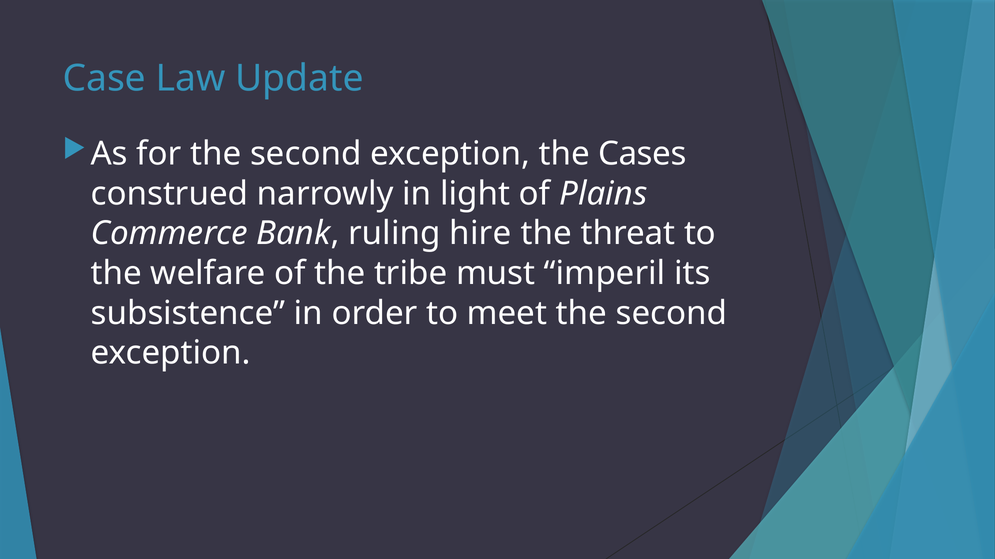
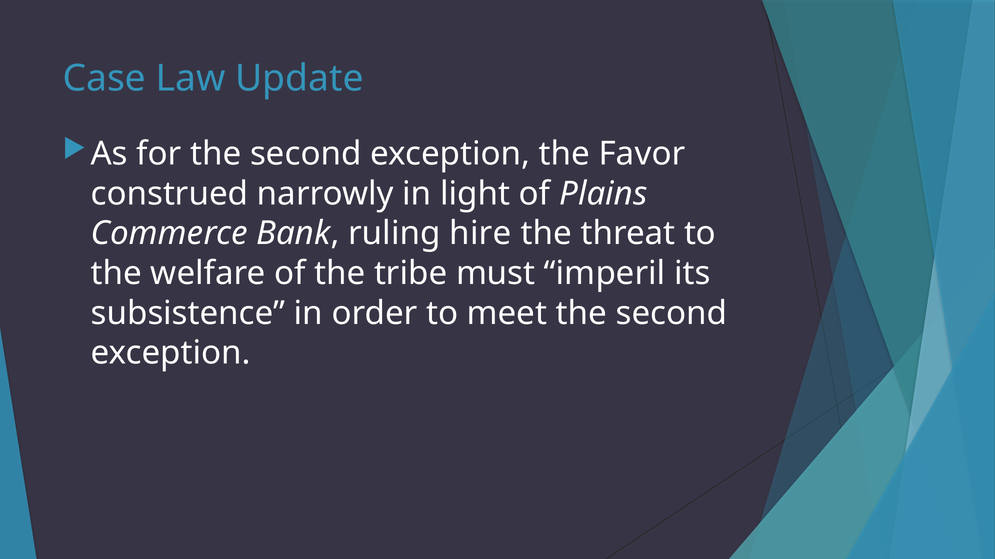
Cases: Cases -> Favor
